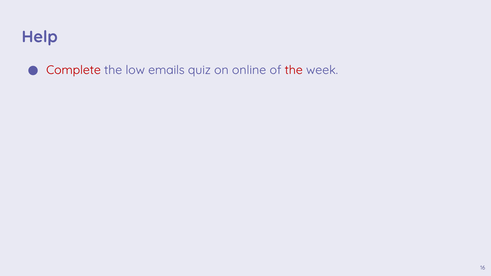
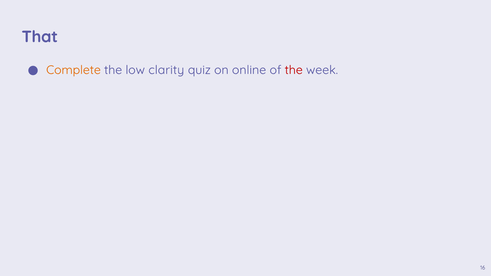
Help: Help -> That
Complete colour: red -> orange
emails: emails -> clarity
